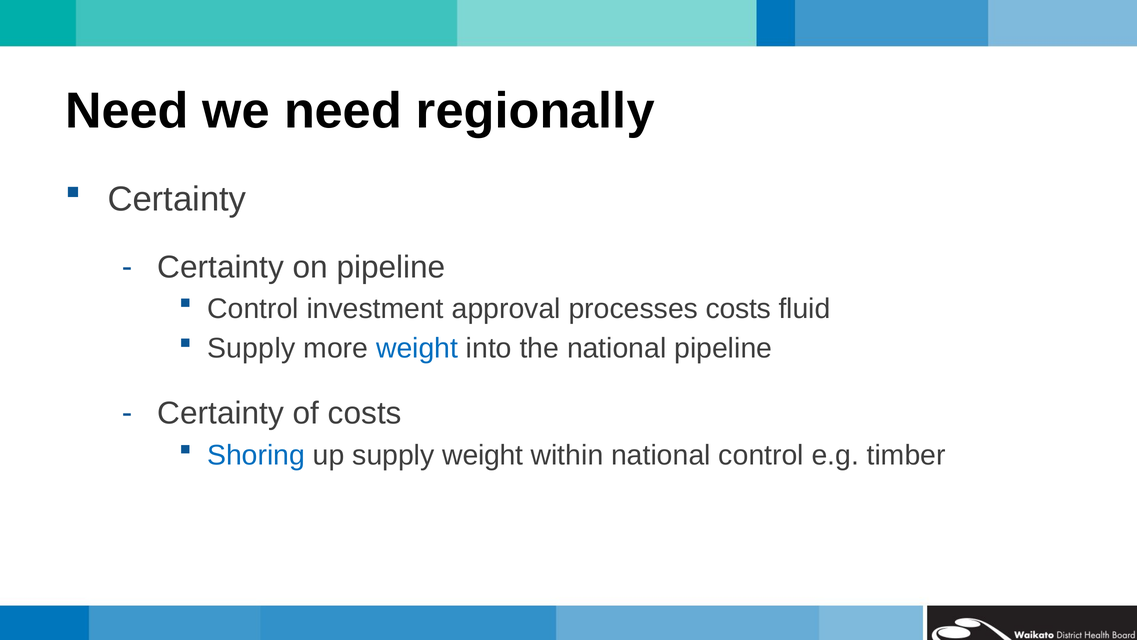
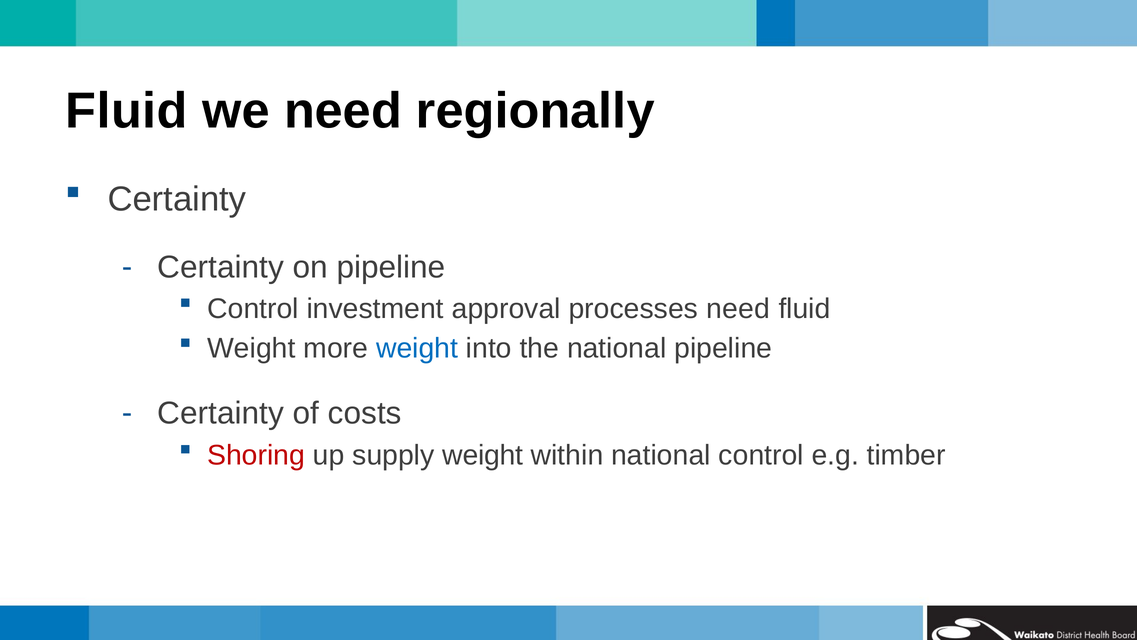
Need at (127, 111): Need -> Fluid
processes costs: costs -> need
Supply at (251, 348): Supply -> Weight
Shoring colour: blue -> red
